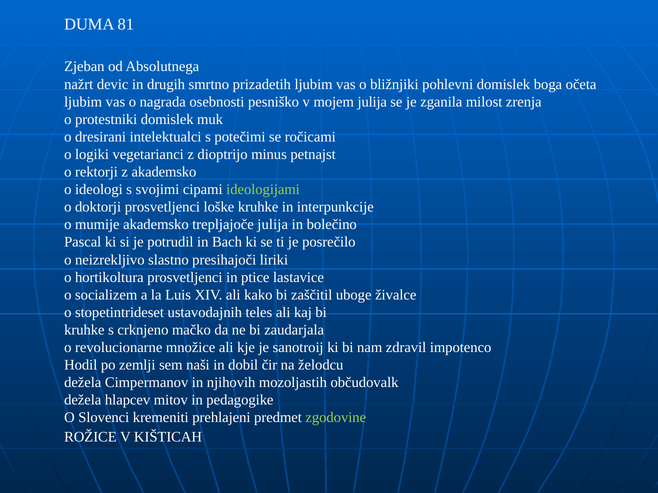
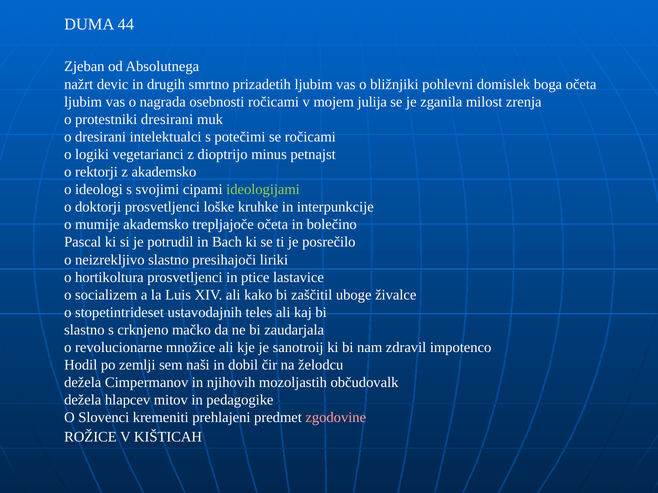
81: 81 -> 44
osebnosti pesniško: pesniško -> ročicami
protestniki domislek: domislek -> dresirani
trepljajoče julija: julija -> očeta
kruhke at (84, 330): kruhke -> slastno
zgodovine colour: light green -> pink
